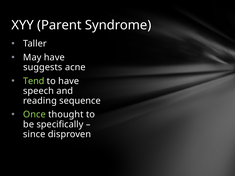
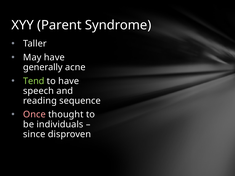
suggests: suggests -> generally
Once colour: light green -> pink
specifically: specifically -> individuals
